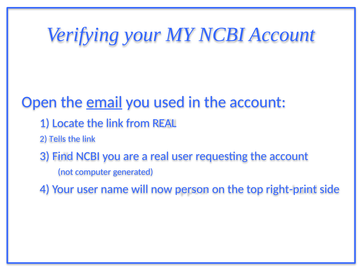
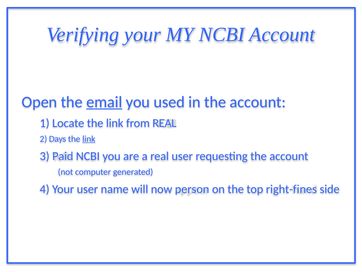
Tells: Tells -> Days
link at (89, 139) underline: none -> present
Find: Find -> Paid
right-print: right-print -> right-fines
